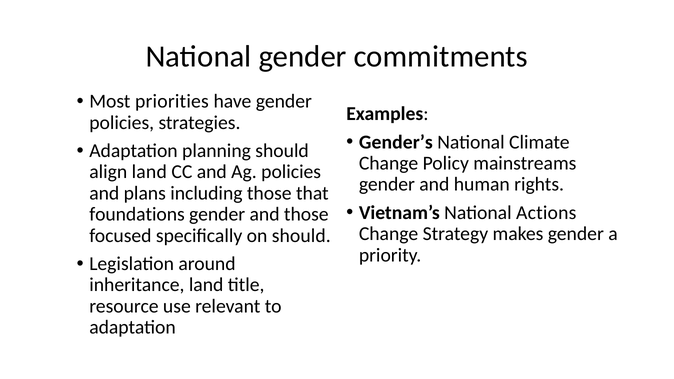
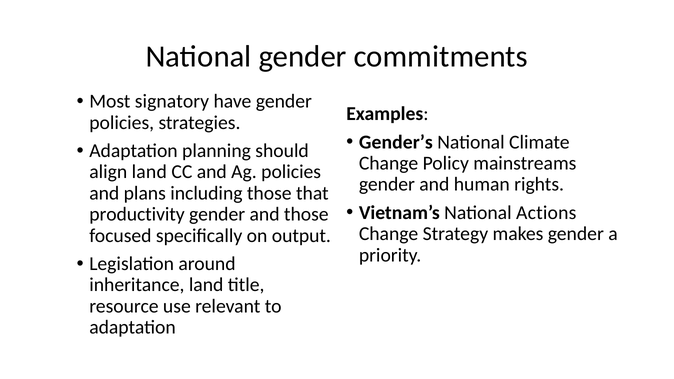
priorities: priorities -> signatory
foundations: foundations -> productivity
on should: should -> output
